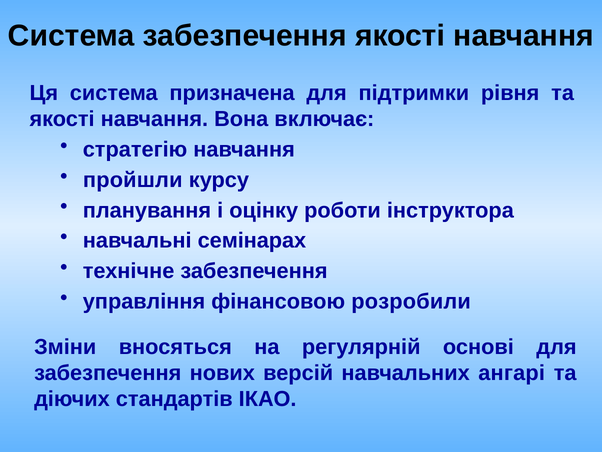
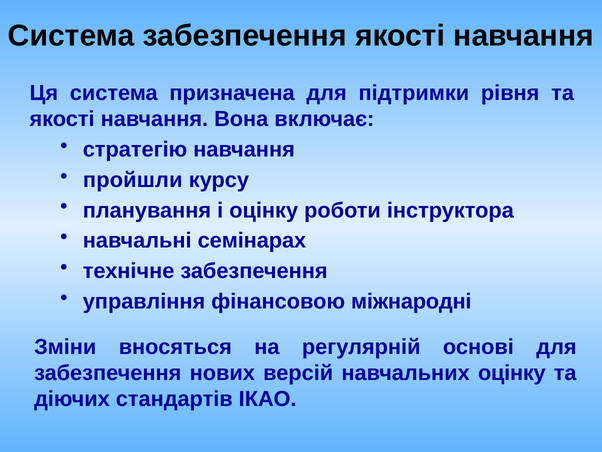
розробили: розробили -> міжнародні
навчальних ангарі: ангарі -> оцінку
